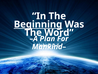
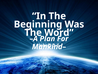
Beginning underline: present -> none
